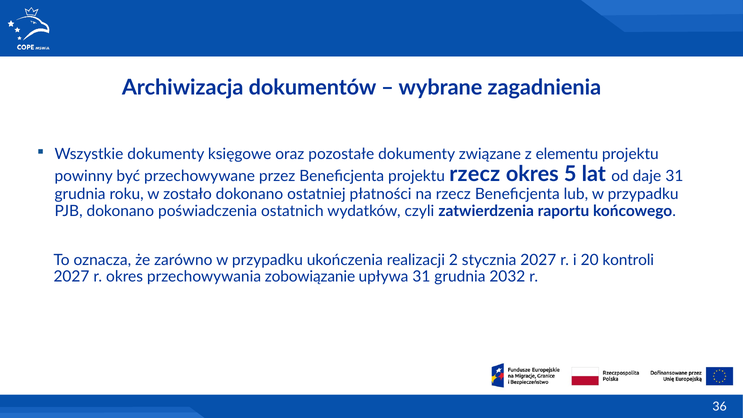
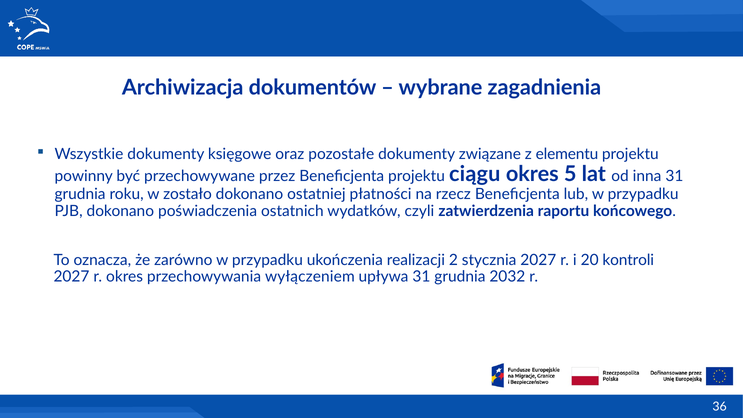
projektu rzecz: rzecz -> ciągu
daje: daje -> inna
zobowiązanie: zobowiązanie -> wyłączeniem
